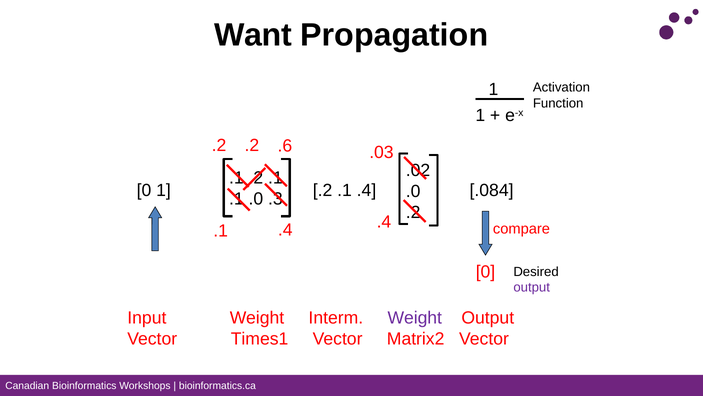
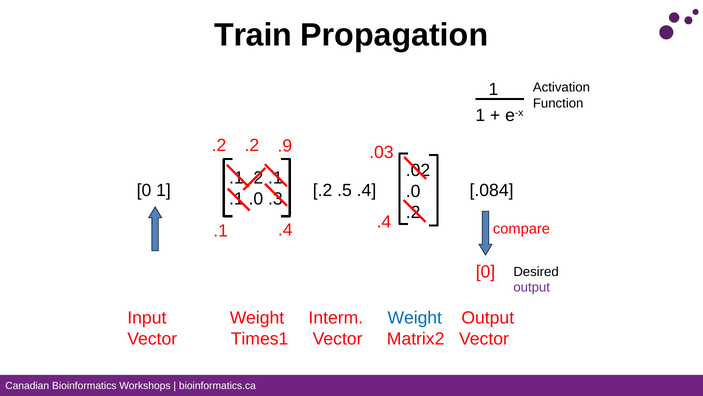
Want: Want -> Train
.6: .6 -> .9
.1 at (344, 190): .1 -> .5
Weight at (415, 318) colour: purple -> blue
